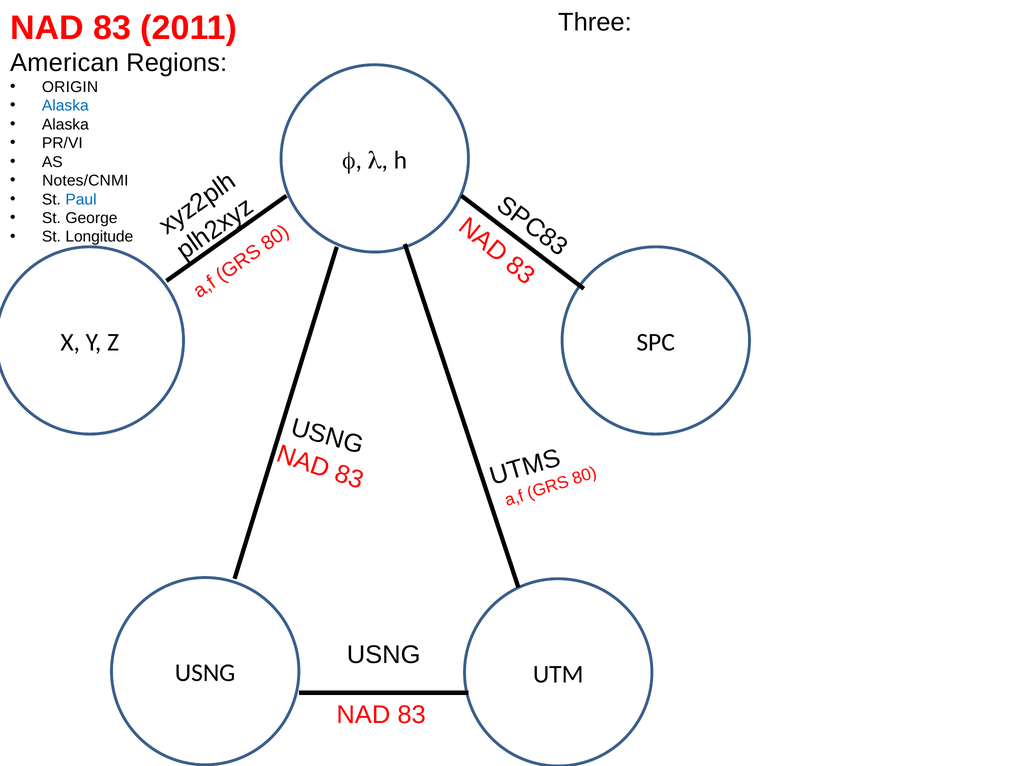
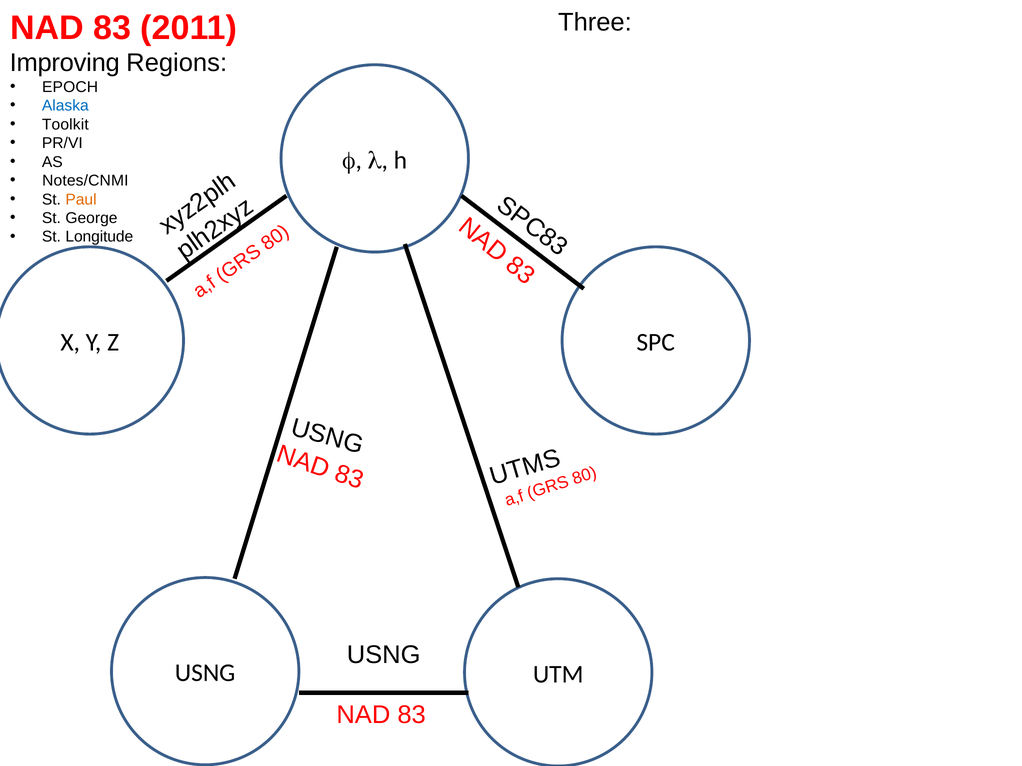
American: American -> Improving
ORIGIN: ORIGIN -> EPOCH
Alaska at (65, 124): Alaska -> Toolkit
Paul colour: blue -> orange
